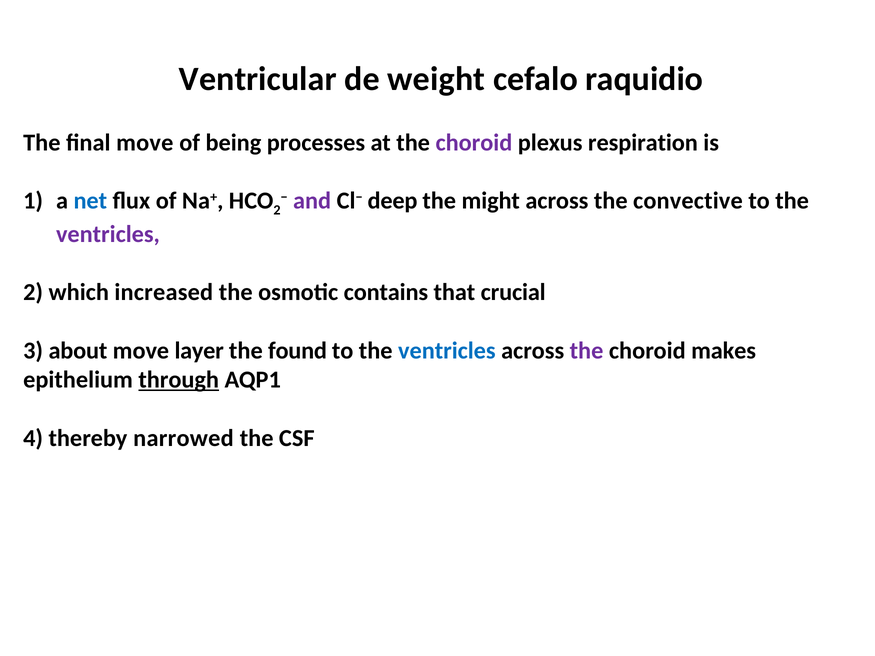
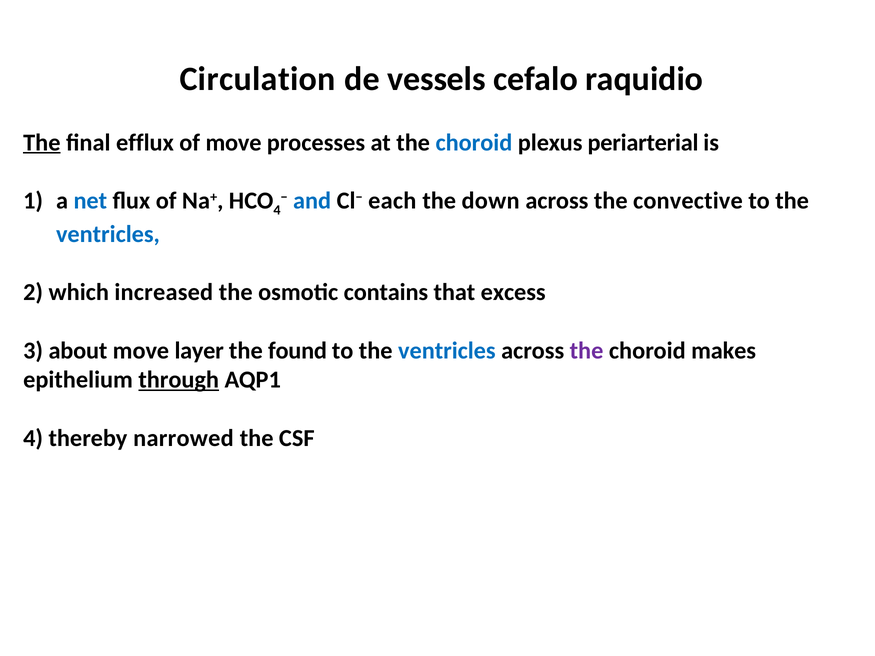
Ventricular: Ventricular -> Circulation
weight: weight -> vessels
The at (42, 143) underline: none -> present
final move: move -> efflux
of being: being -> move
choroid at (474, 143) colour: purple -> blue
respiration: respiration -> periarterial
2 at (277, 210): 2 -> 4
and colour: purple -> blue
deep: deep -> each
might: might -> down
ventricles at (108, 234) colour: purple -> blue
crucial: crucial -> excess
